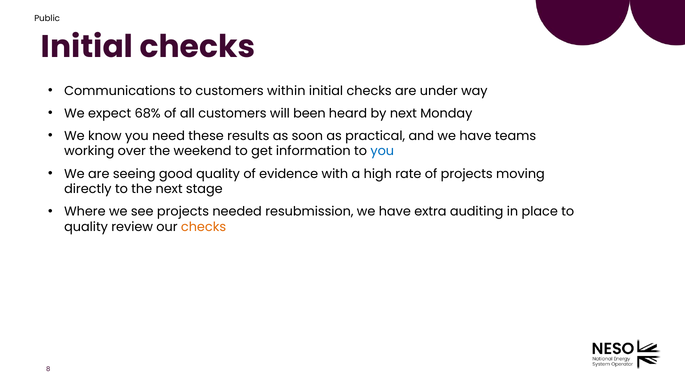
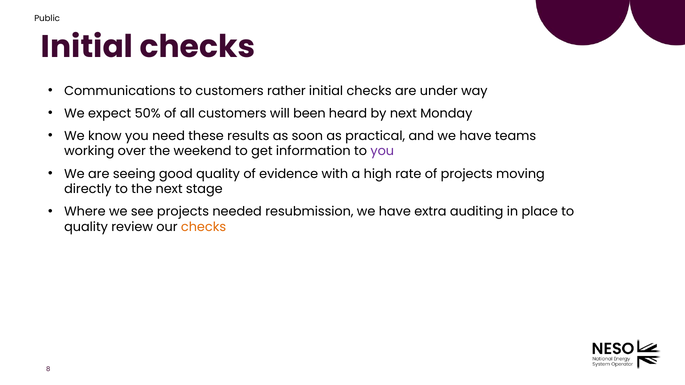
within: within -> rather
68%: 68% -> 50%
you at (382, 151) colour: blue -> purple
